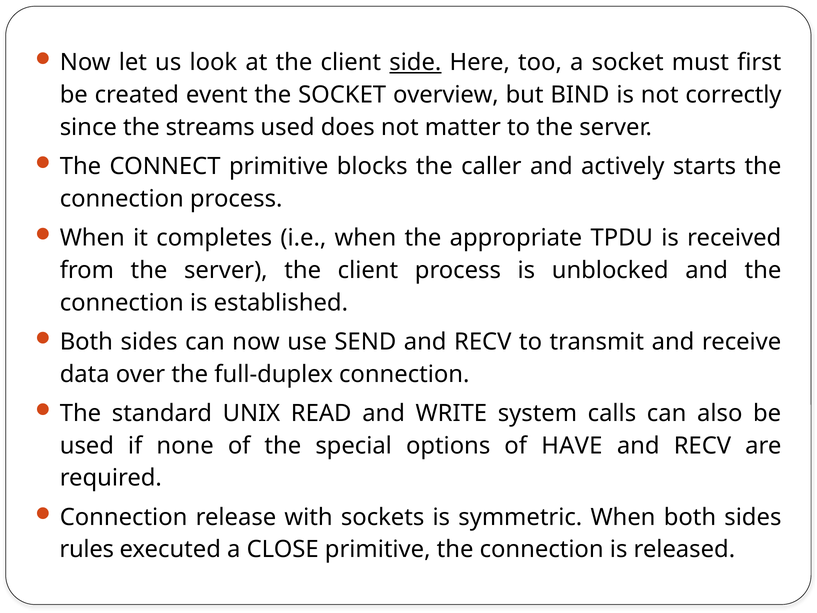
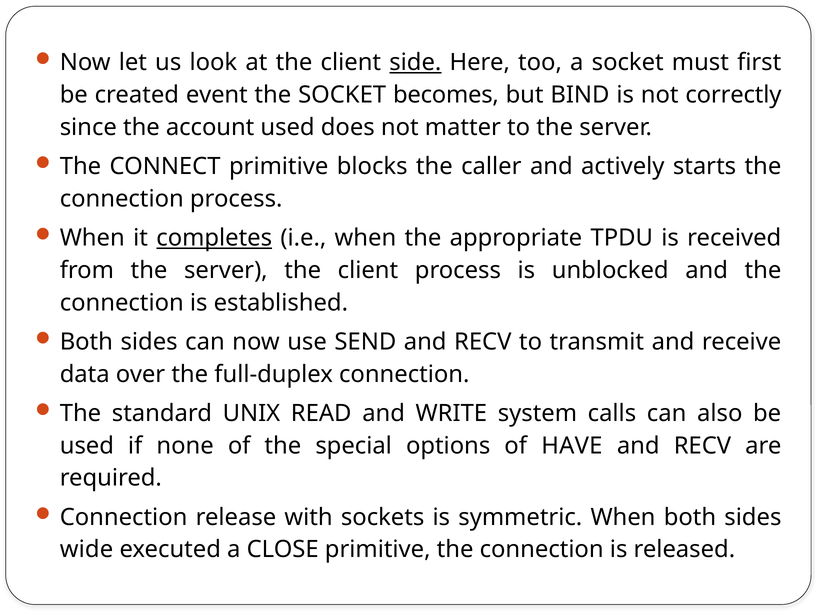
overview: overview -> becomes
streams: streams -> account
completes underline: none -> present
rules: rules -> wide
